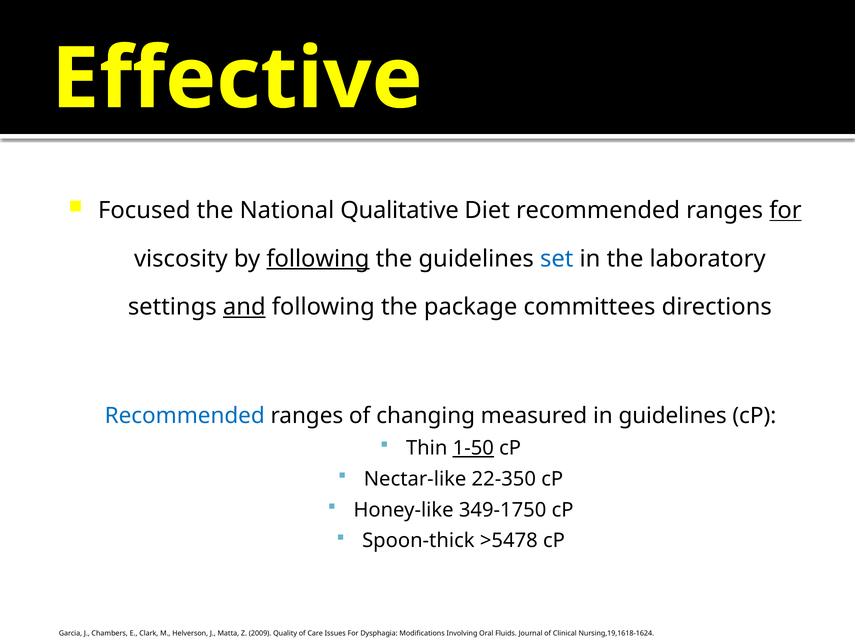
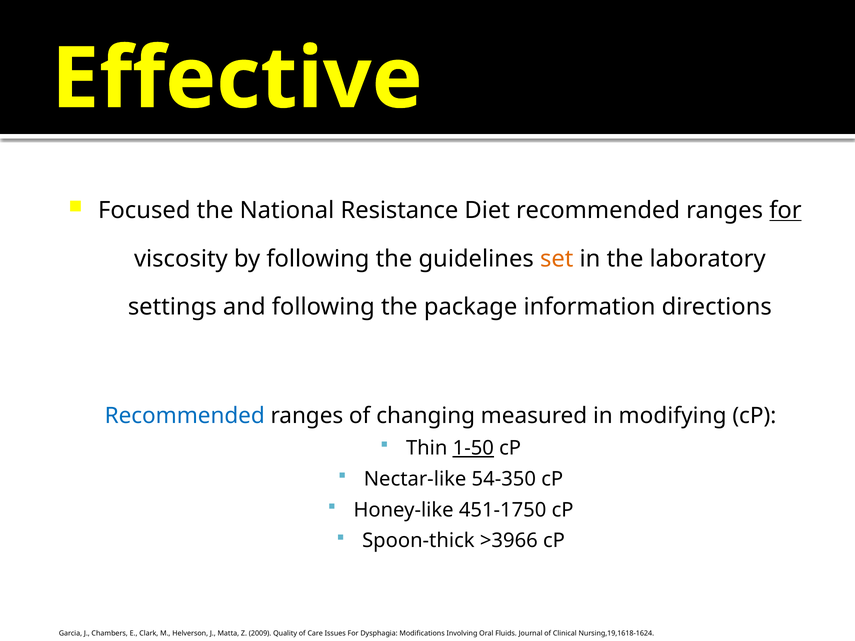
Qualitative: Qualitative -> Resistance
following at (318, 259) underline: present -> none
set colour: blue -> orange
and underline: present -> none
committees: committees -> information
in guidelines: guidelines -> modifying
22-350: 22-350 -> 54-350
349-1750: 349-1750 -> 451-1750
>5478: >5478 -> >3966
